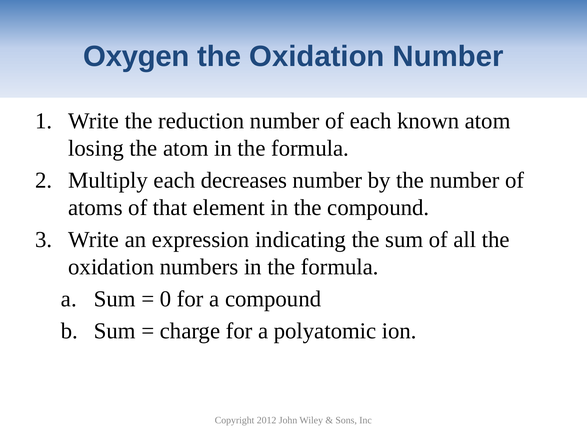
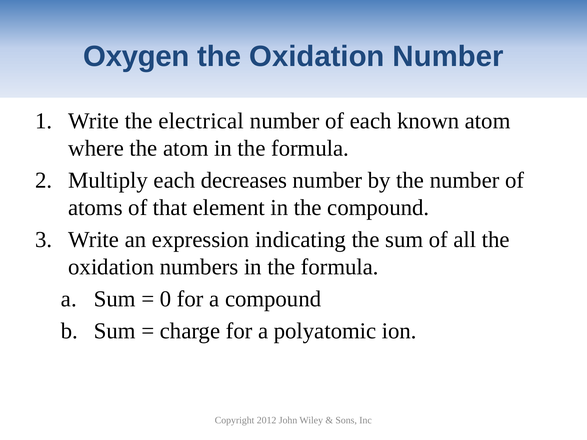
reduction: reduction -> electrical
losing: losing -> where
